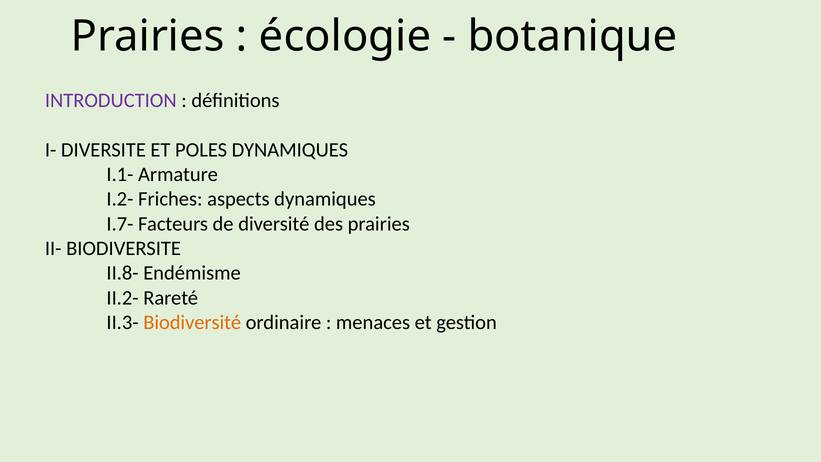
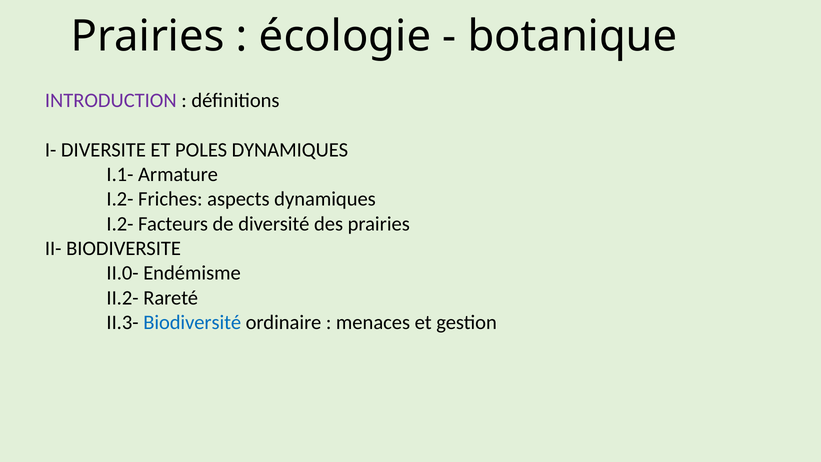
I.7- at (120, 224): I.7- -> I.2-
II.8-: II.8- -> II.0-
Biodiversité colour: orange -> blue
